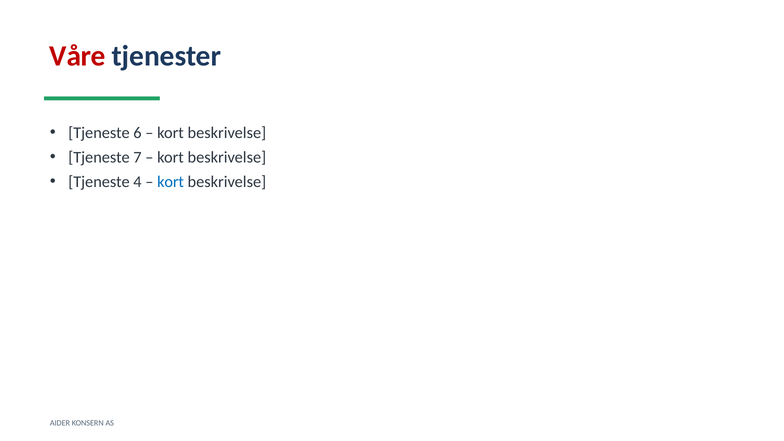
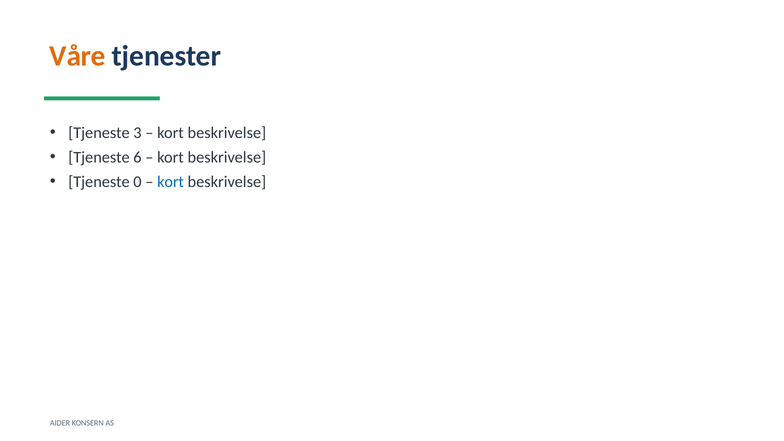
Våre colour: red -> orange
6: 6 -> 3
7: 7 -> 6
4: 4 -> 0
